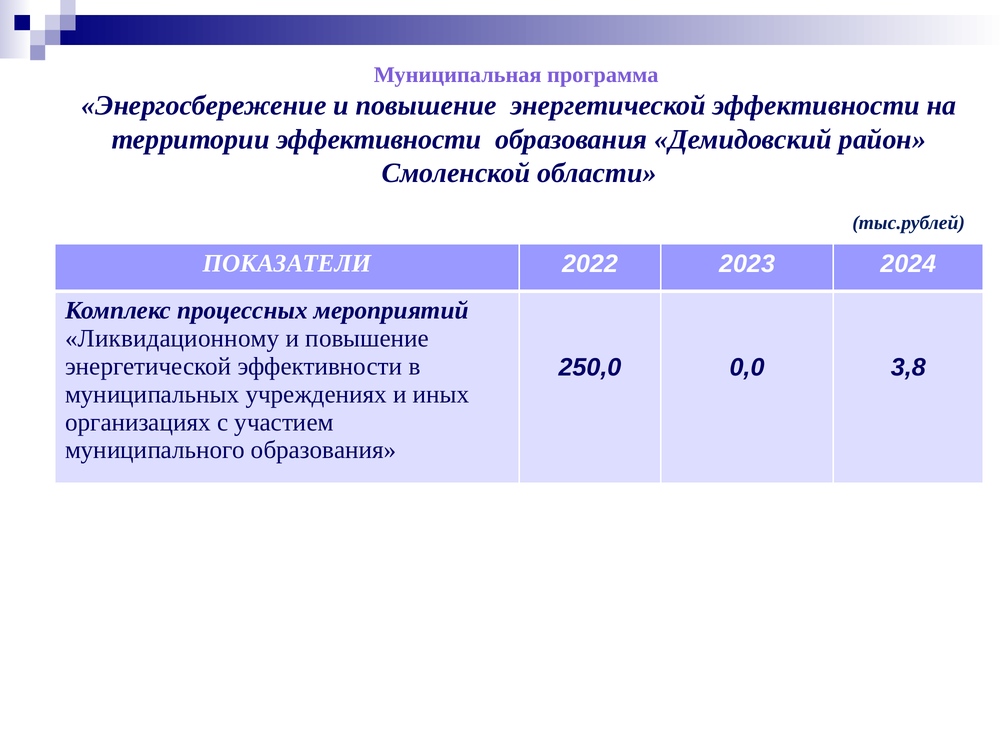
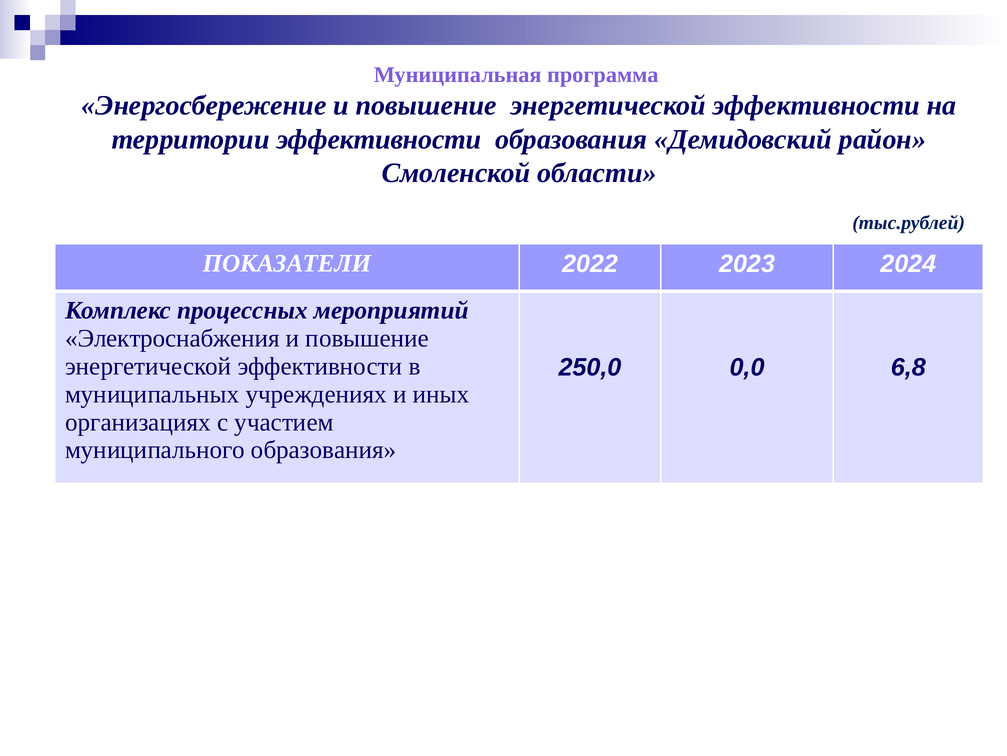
Ликвидационному: Ликвидационному -> Электроснабжения
3,8: 3,8 -> 6,8
